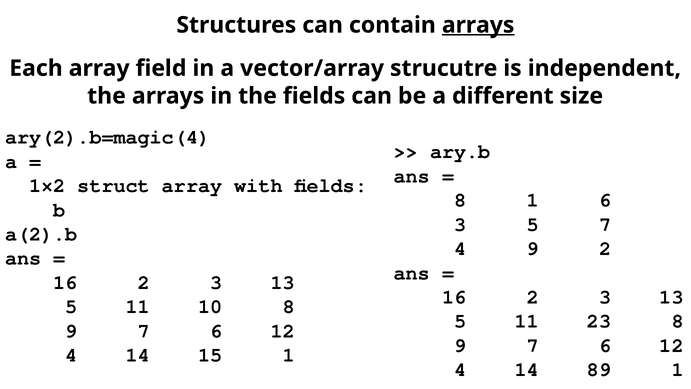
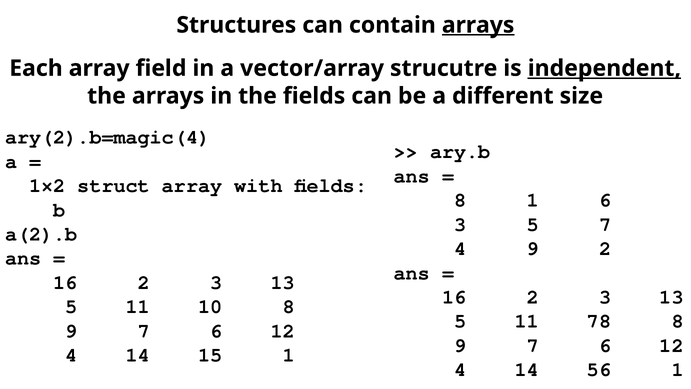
independent underline: none -> present
23: 23 -> 78
89: 89 -> 56
